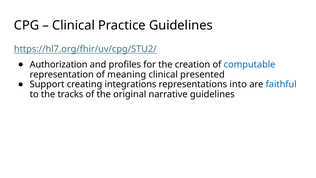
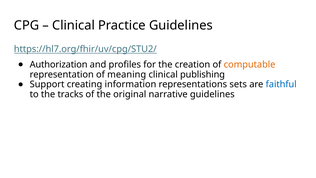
computable colour: blue -> orange
presented: presented -> publishing
integrations: integrations -> information
into: into -> sets
